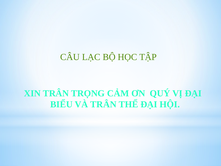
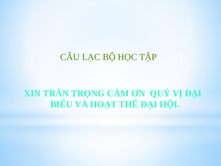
VÀ TRÂN: TRÂN -> HOẠT
